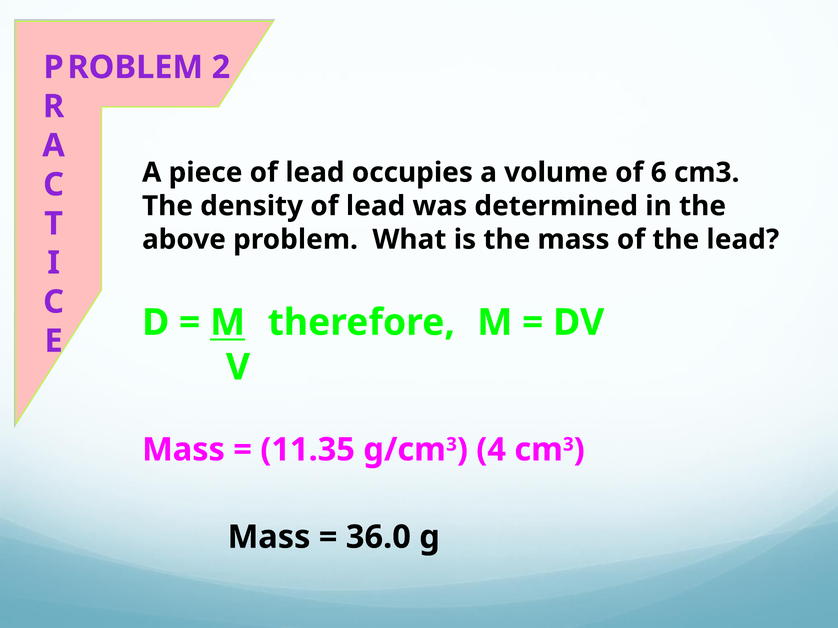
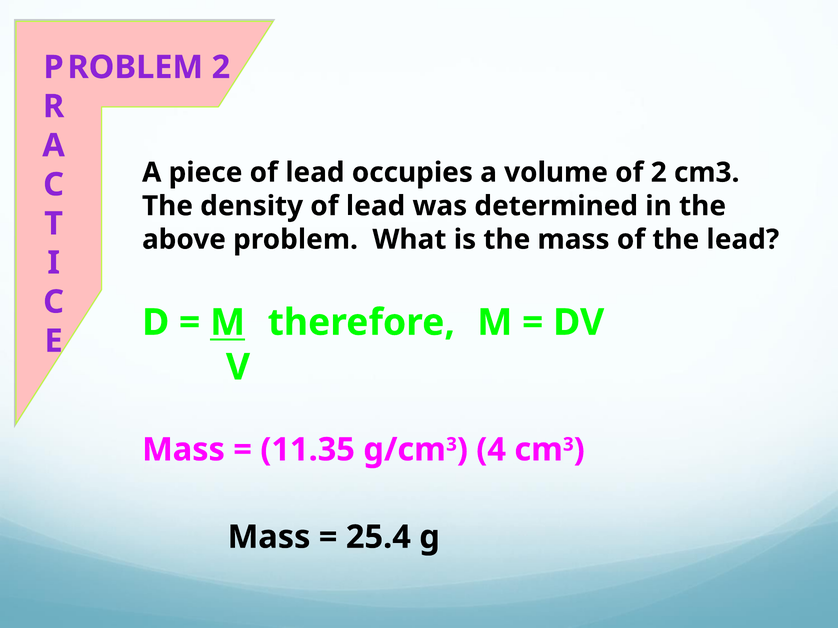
of 6: 6 -> 2
36.0: 36.0 -> 25.4
